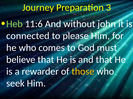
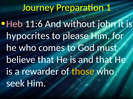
3: 3 -> 1
Heb colour: light green -> pink
connected: connected -> hypocrites
